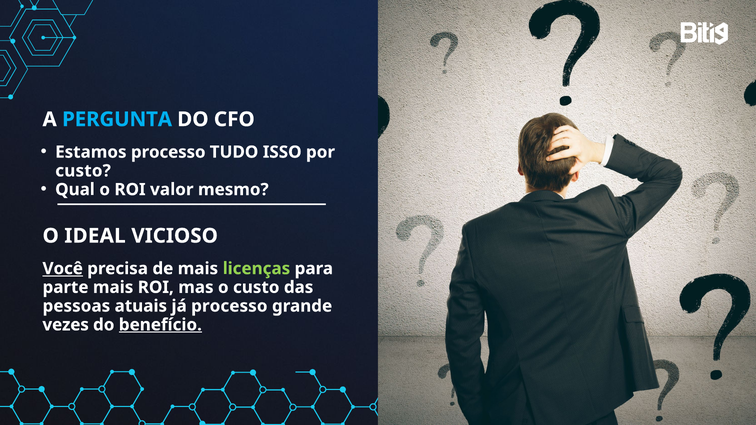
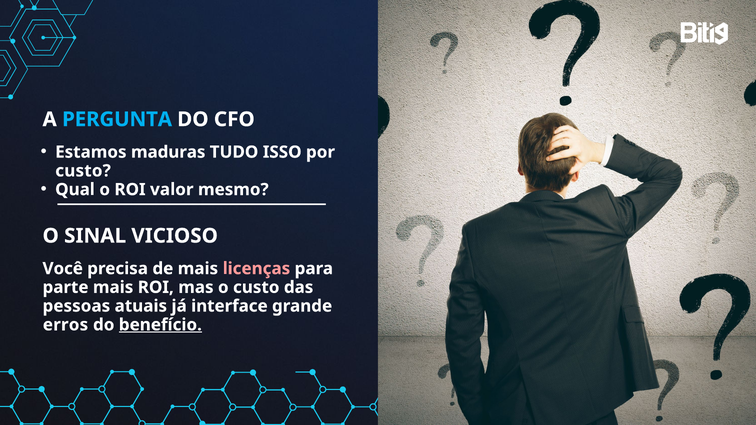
Estamos processo: processo -> maduras
IDEAL: IDEAL -> SINAL
Você underline: present -> none
licenças colour: light green -> pink
já processo: processo -> interface
vezes: vezes -> erros
